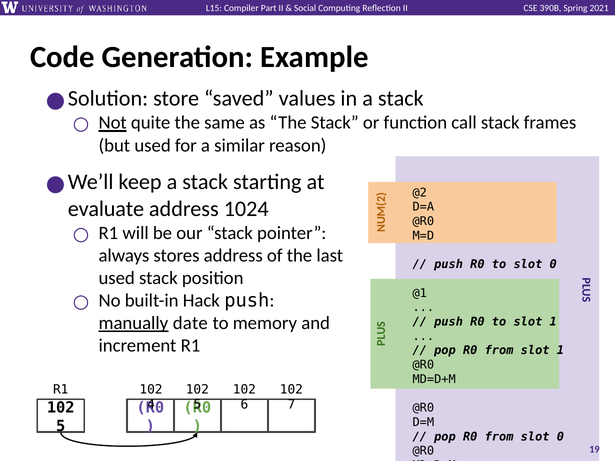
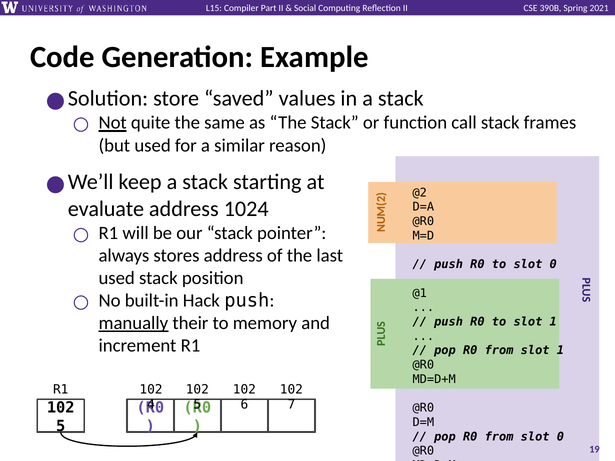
date: date -> their
